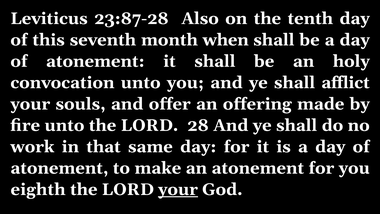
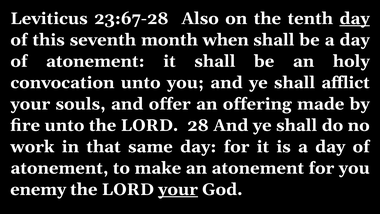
23:87-28: 23:87-28 -> 23:67-28
day at (355, 19) underline: none -> present
eighth: eighth -> enemy
